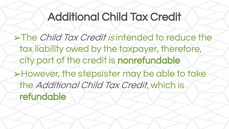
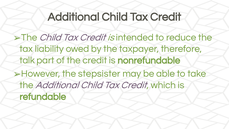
city: city -> talk
